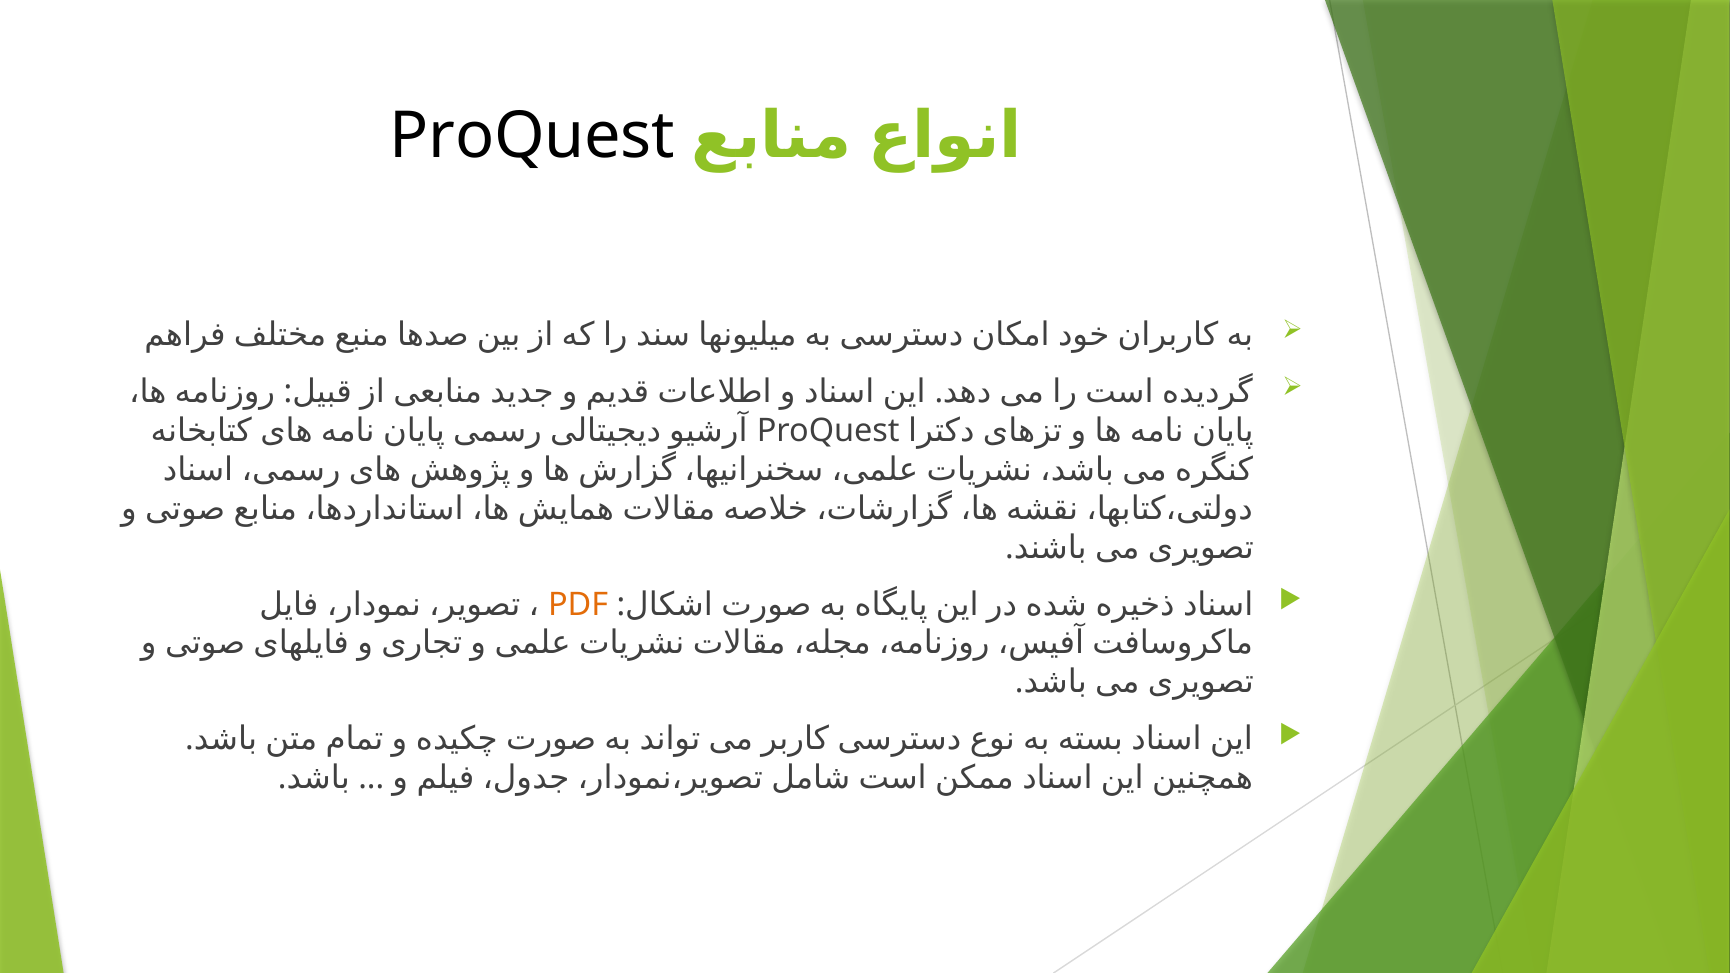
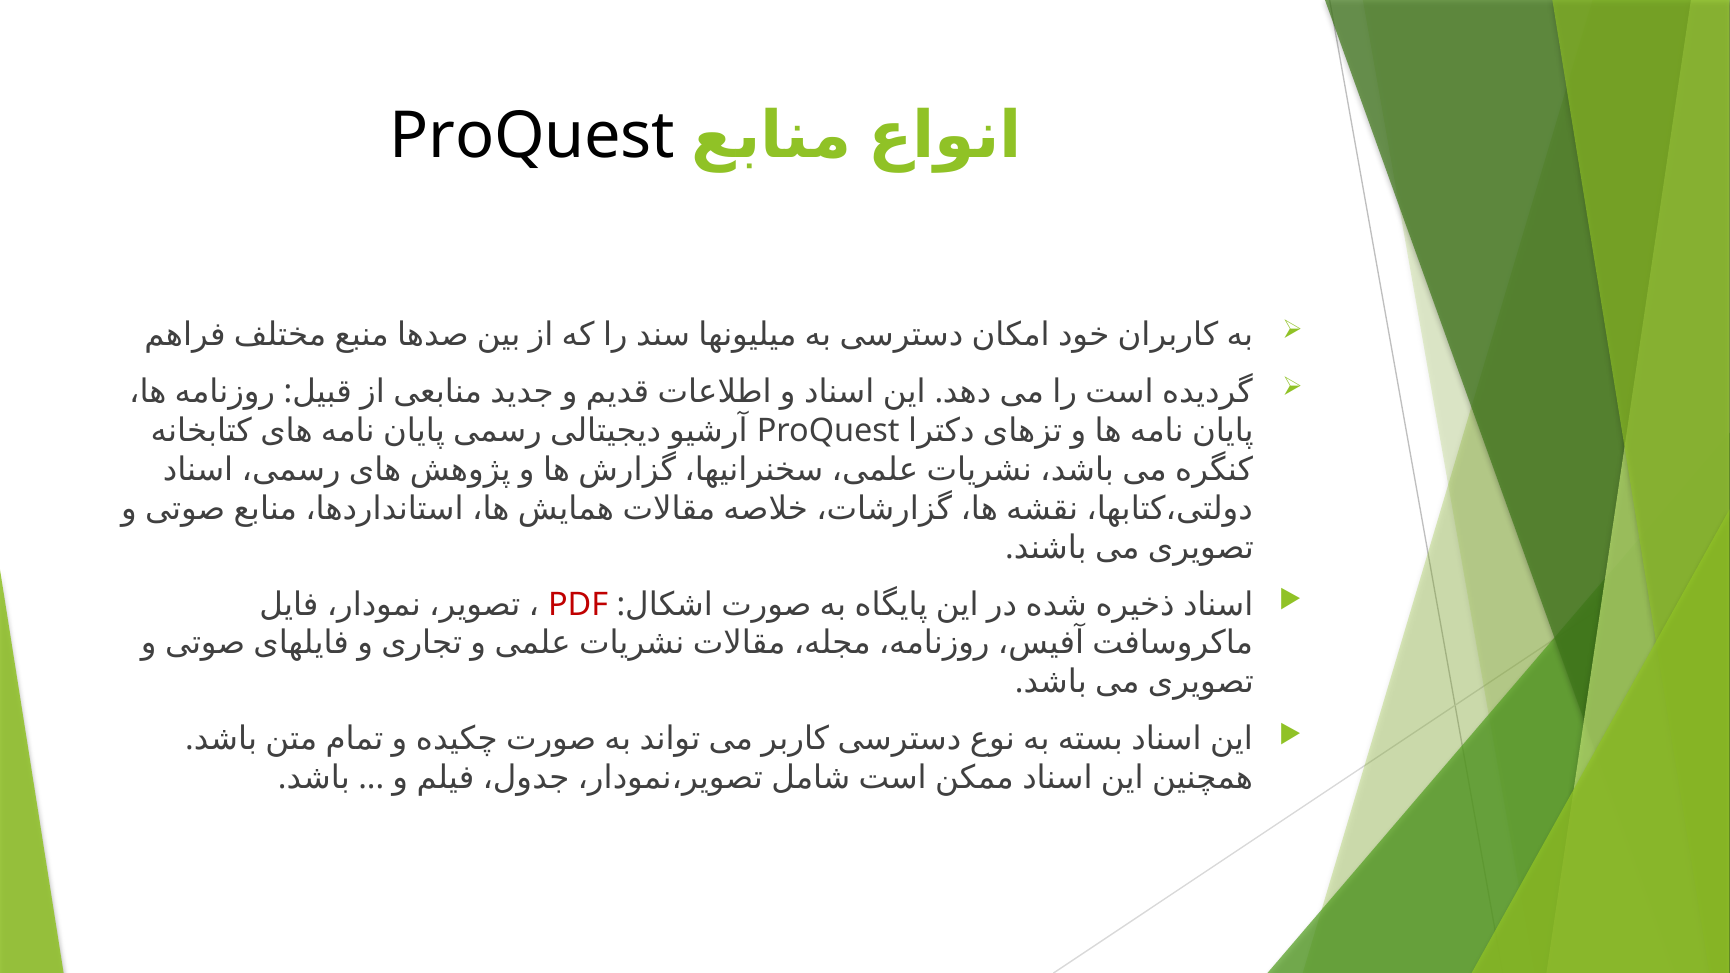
PDF colour: orange -> red
